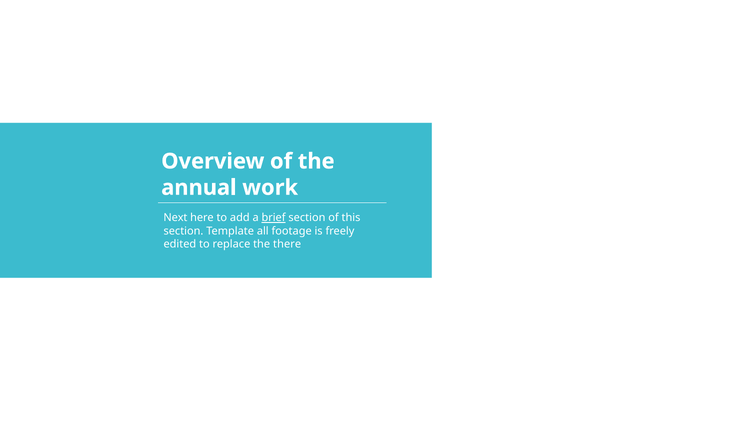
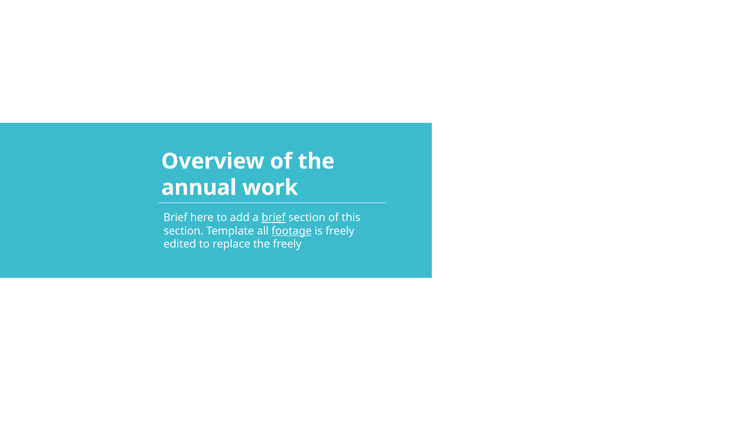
Next at (175, 218): Next -> Brief
footage underline: none -> present
the there: there -> freely
